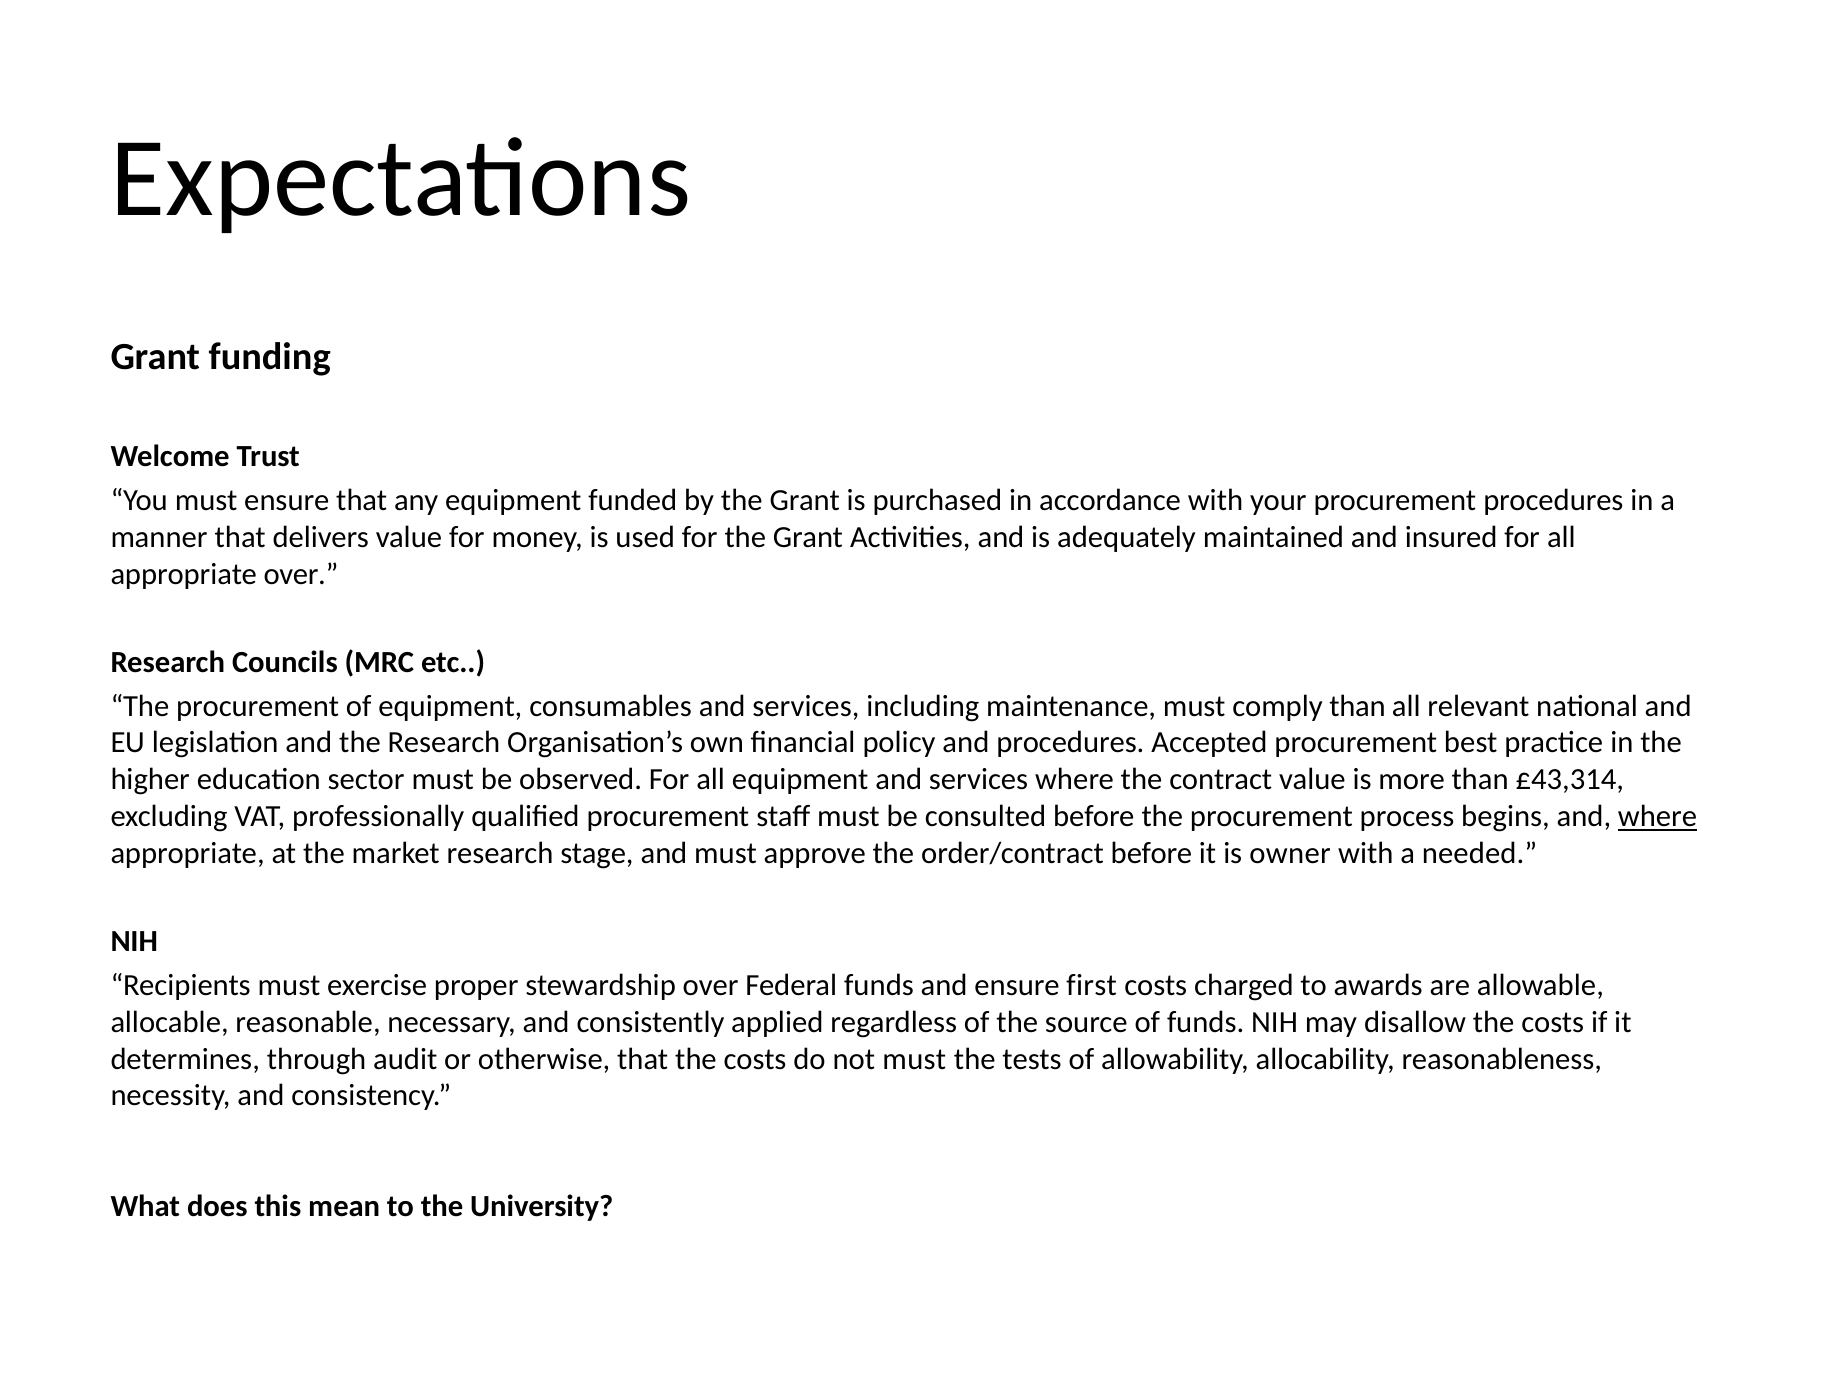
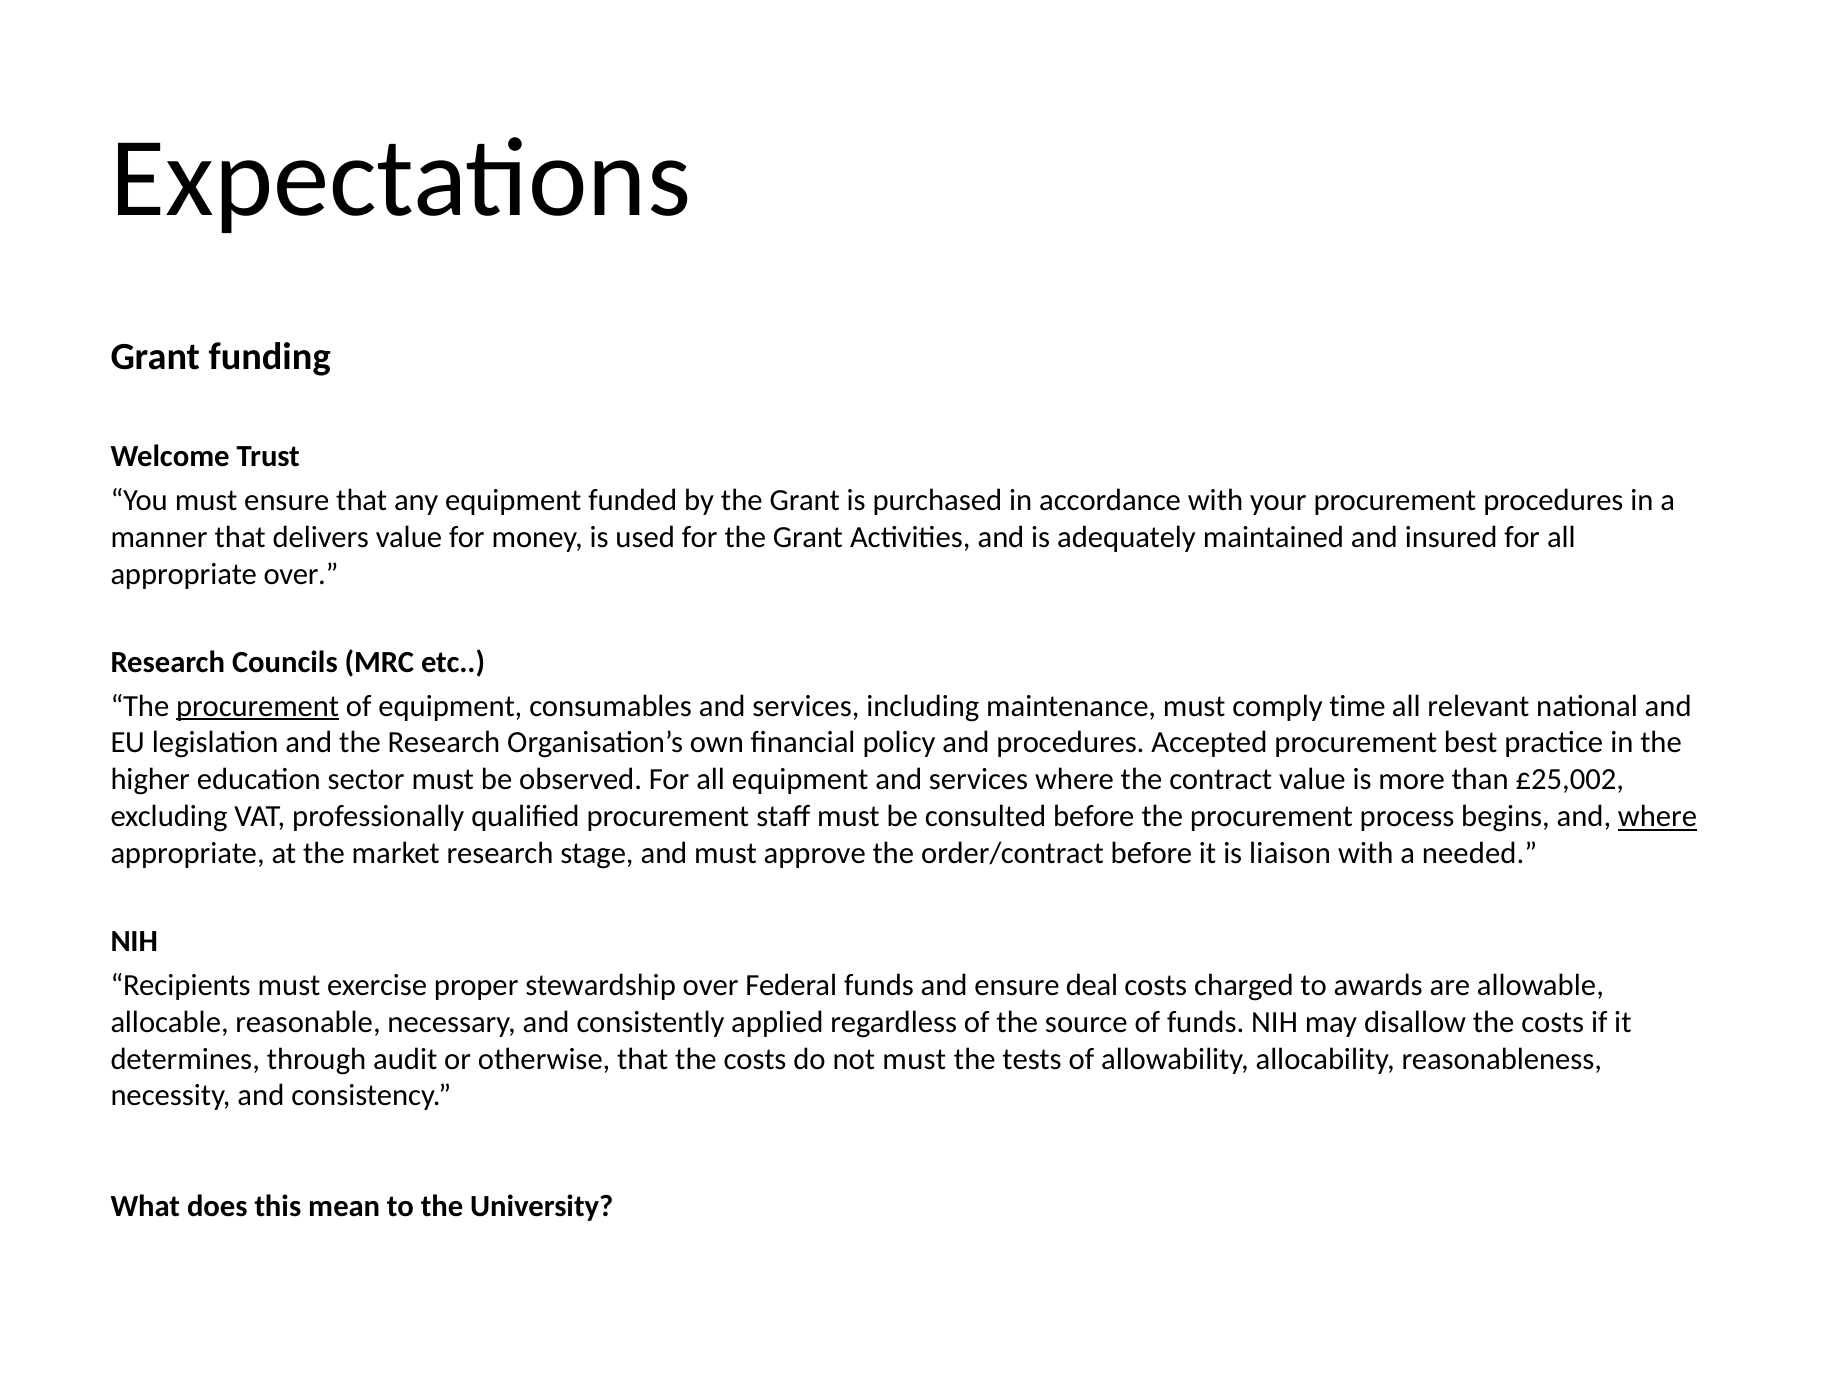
procurement at (258, 706) underline: none -> present
comply than: than -> time
£43,314: £43,314 -> £25,002
owner: owner -> liaison
first: first -> deal
